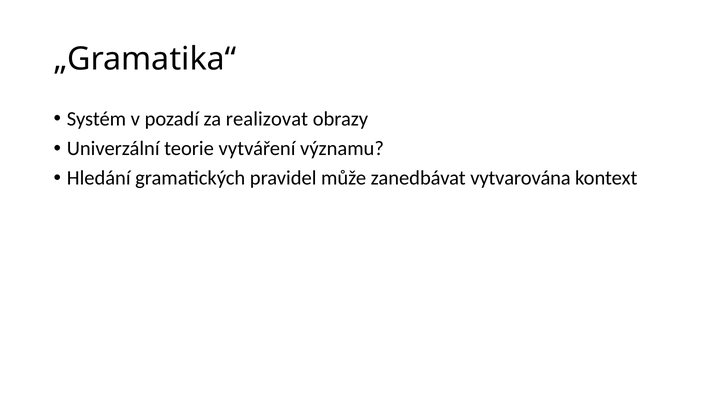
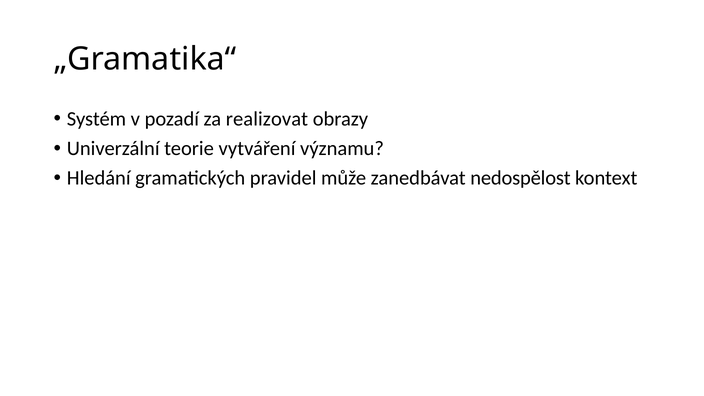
vytvarována: vytvarována -> nedospělost
